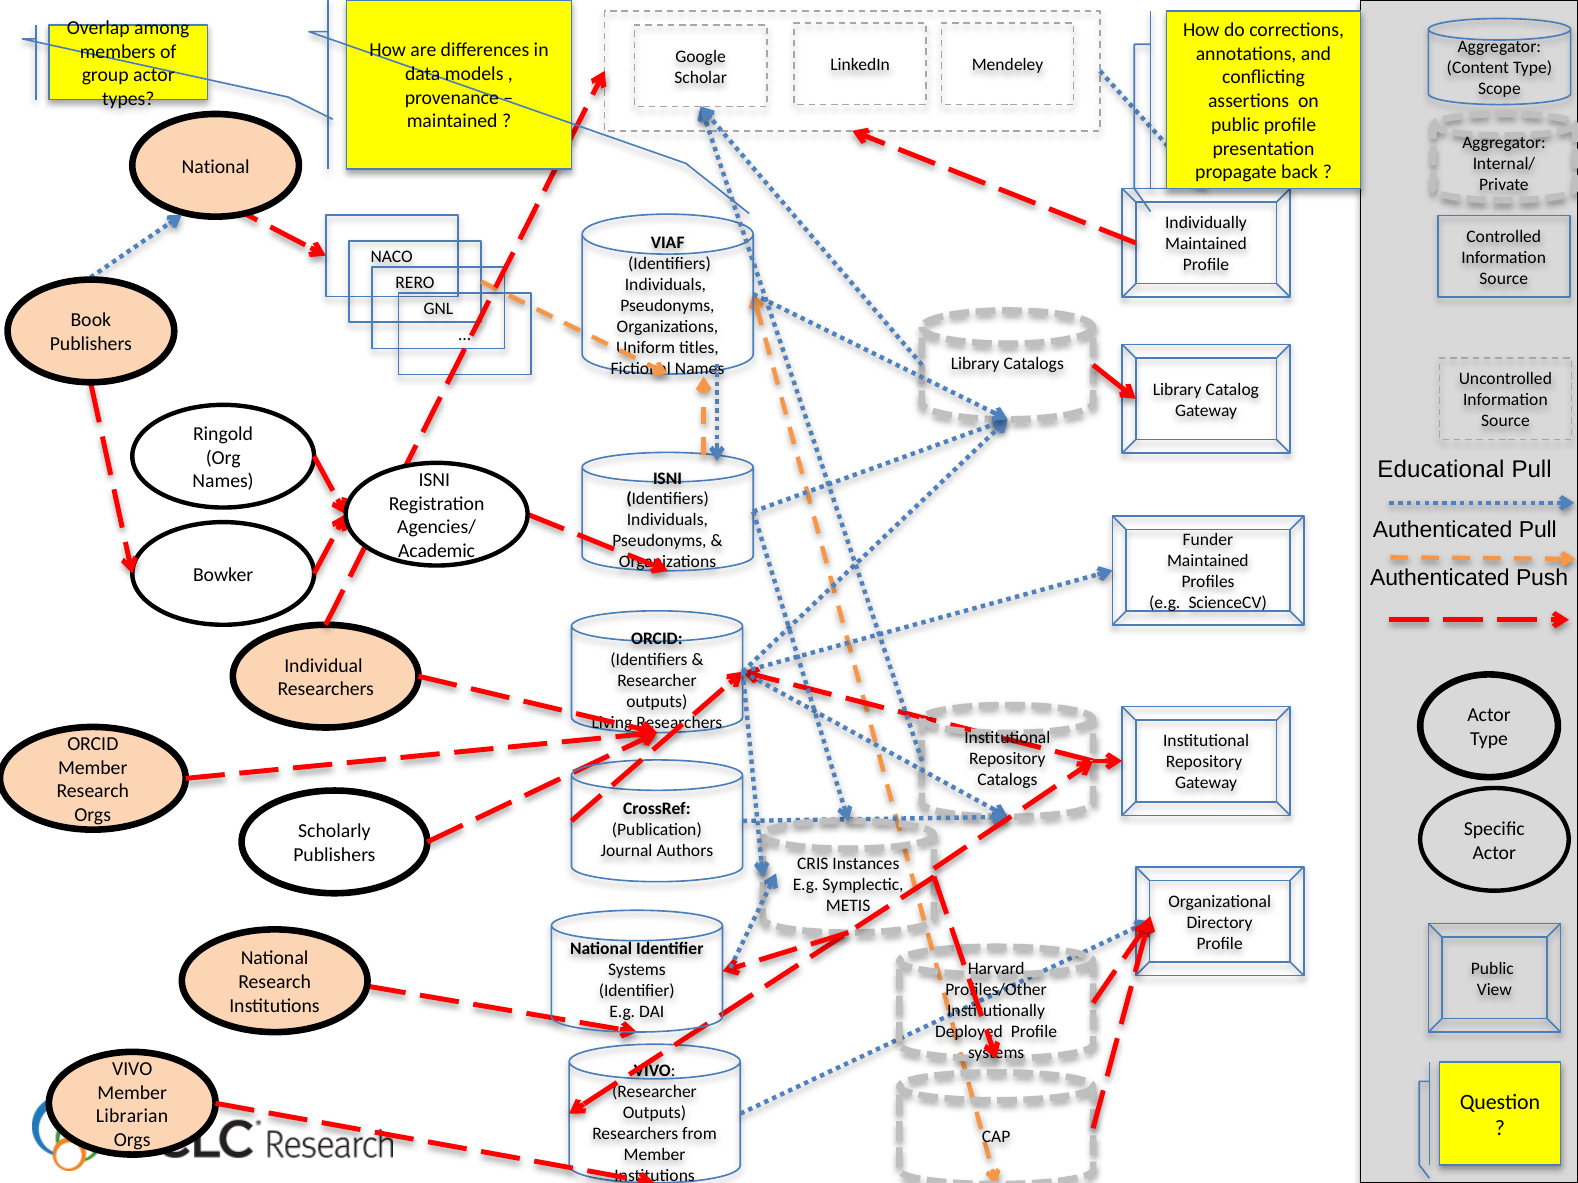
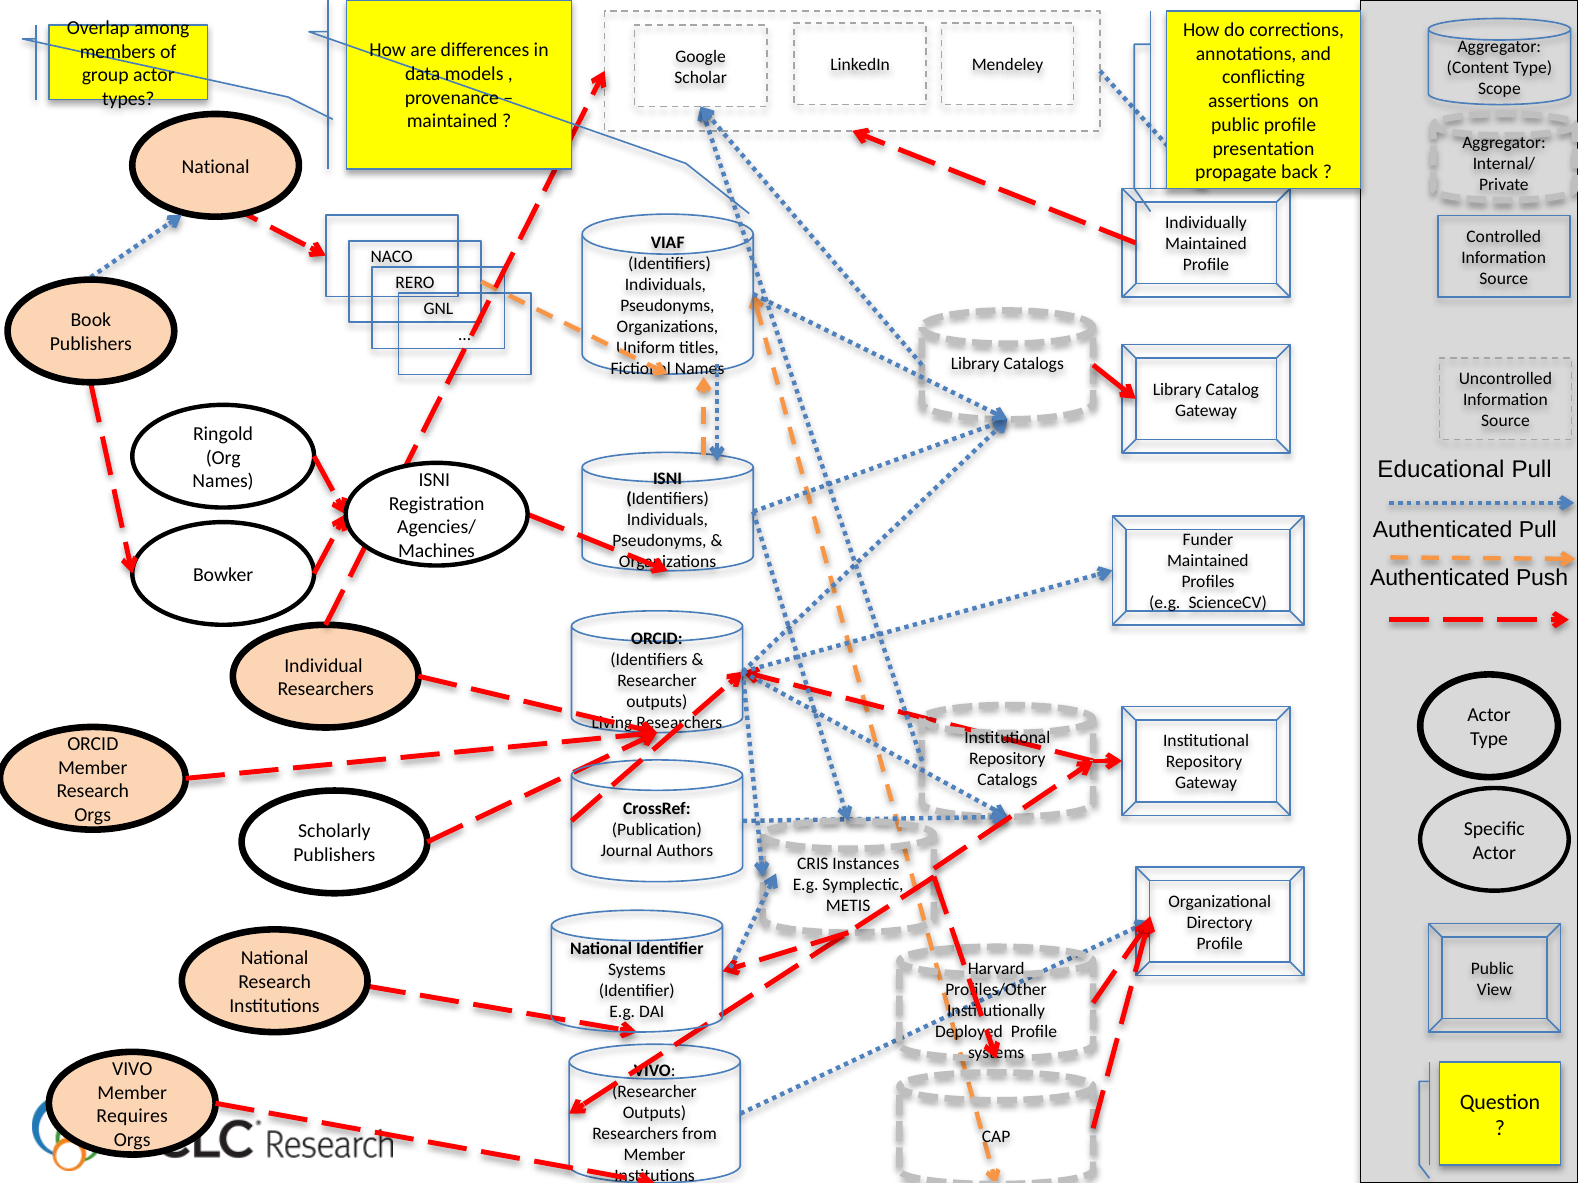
Academic: Academic -> Machines
Librarian: Librarian -> Requires
